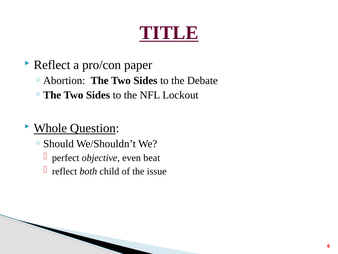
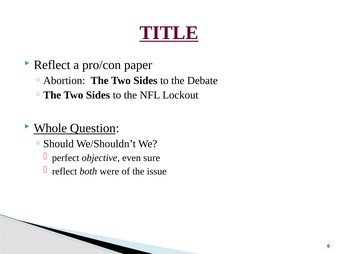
beat: beat -> sure
child: child -> were
